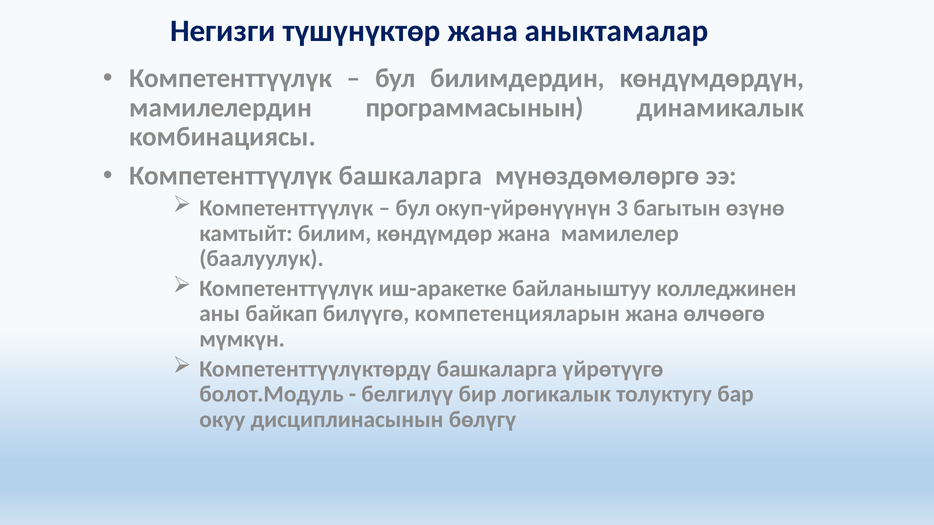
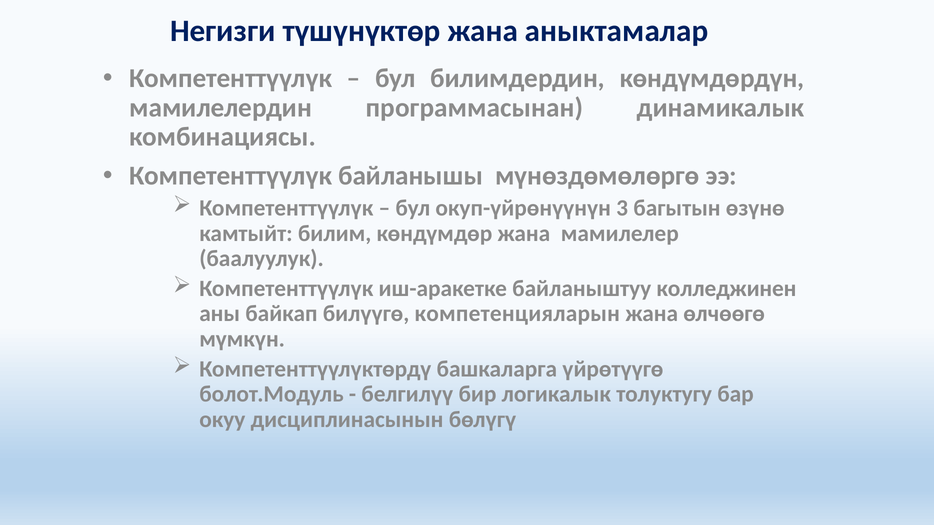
программасынын: программасынын -> программасынан
Компетенттүүлүк башкаларга: башкаларга -> байланышы
